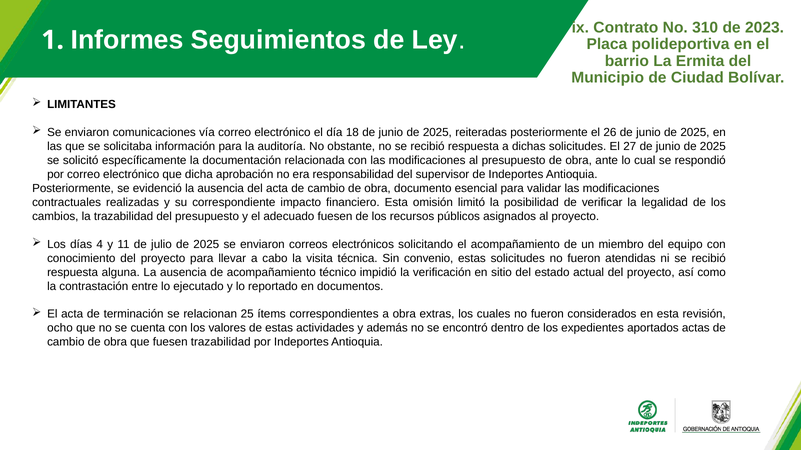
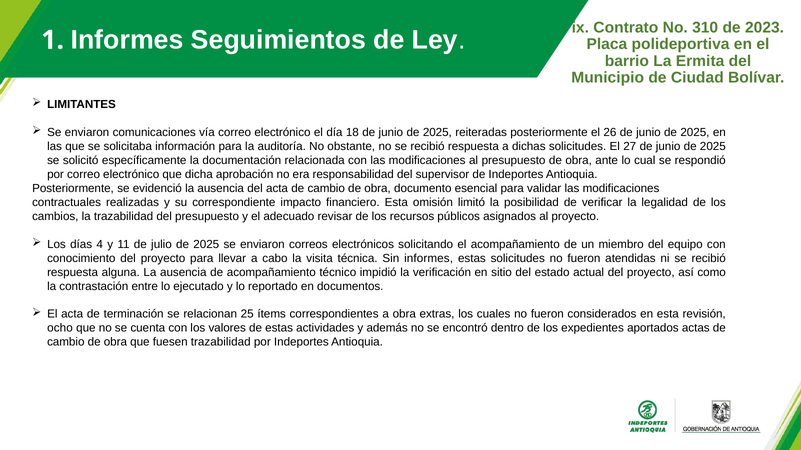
adecuado fuesen: fuesen -> revisar
Sin convenio: convenio -> informes
